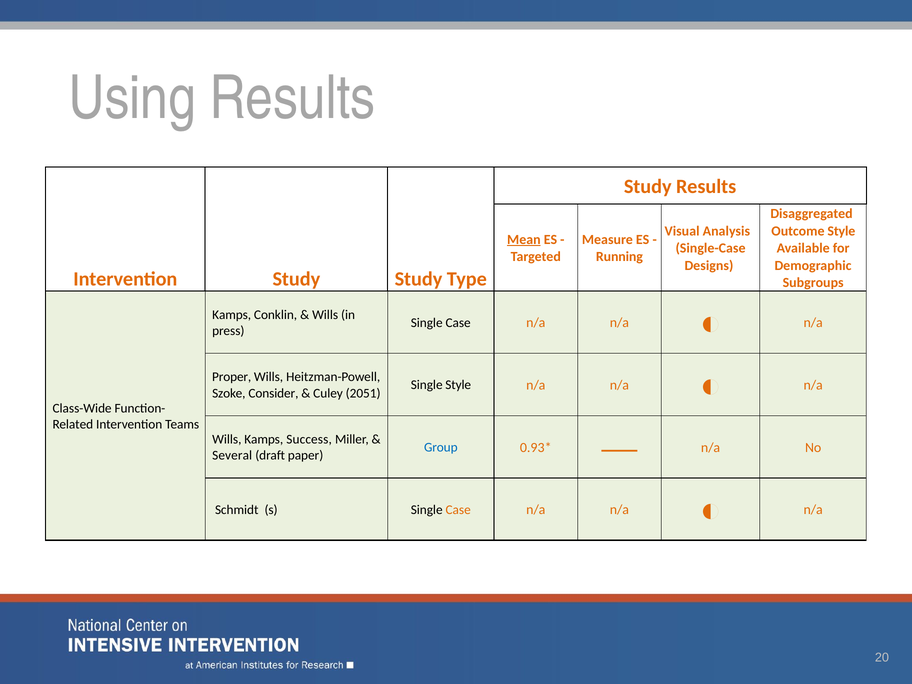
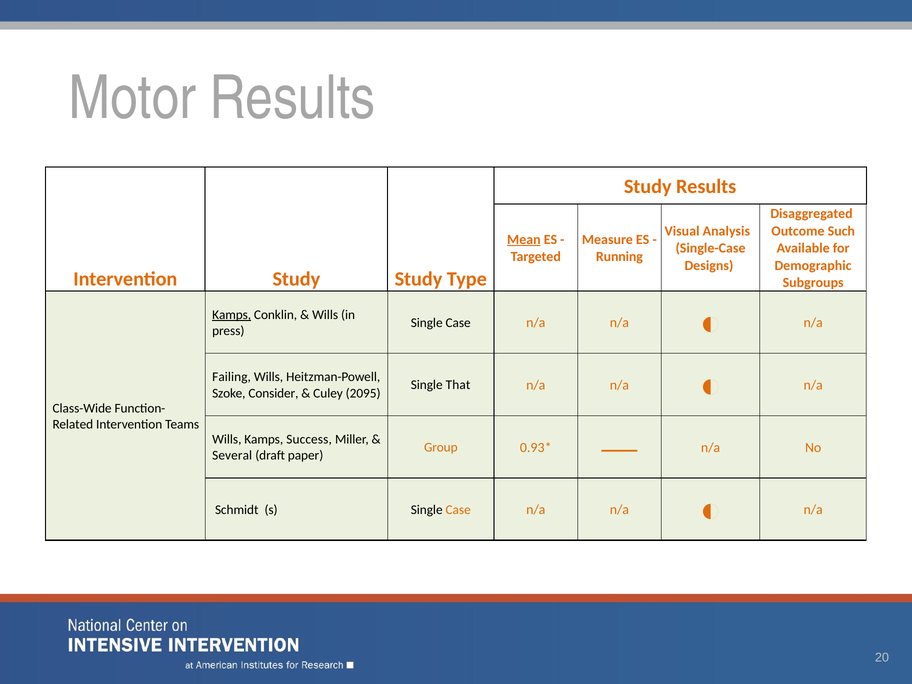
Using: Using -> Motor
Outcome Style: Style -> Such
Kamps at (232, 315) underline: none -> present
Proper: Proper -> Failing
Single Style: Style -> That
2051: 2051 -> 2095
Group colour: blue -> orange
